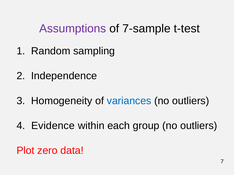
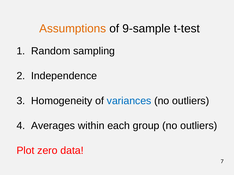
Assumptions colour: purple -> orange
7-sample: 7-sample -> 9-sample
Evidence: Evidence -> Averages
